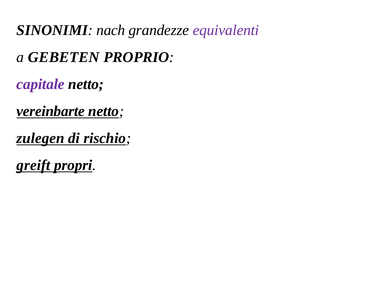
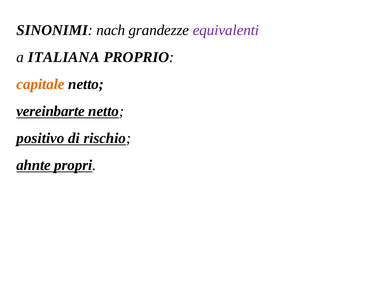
GEBETEN: GEBETEN -> ITALIANA
capitale colour: purple -> orange
zulegen: zulegen -> positivo
greift: greift -> ahnte
